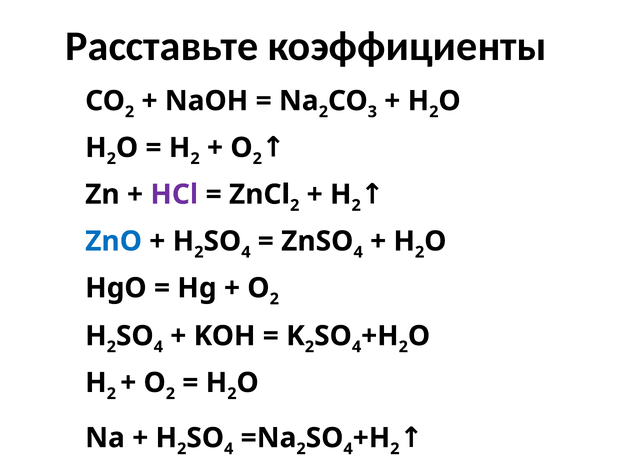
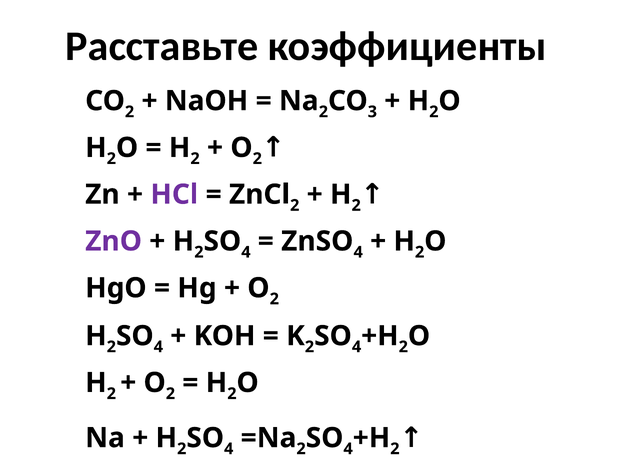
ZnO colour: blue -> purple
